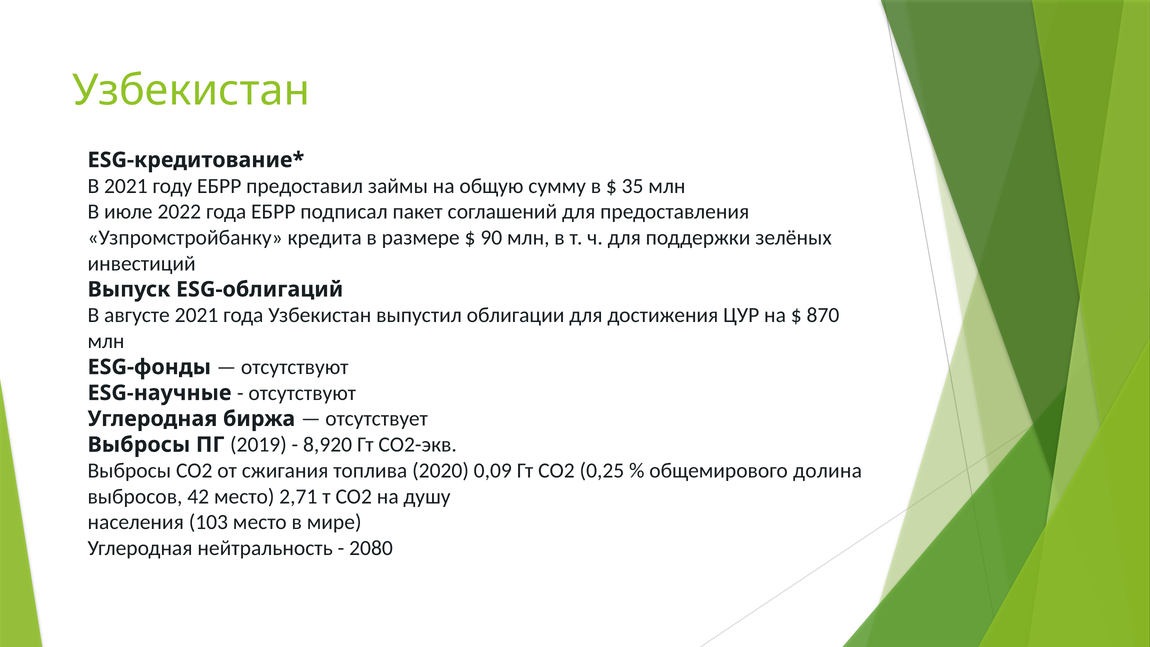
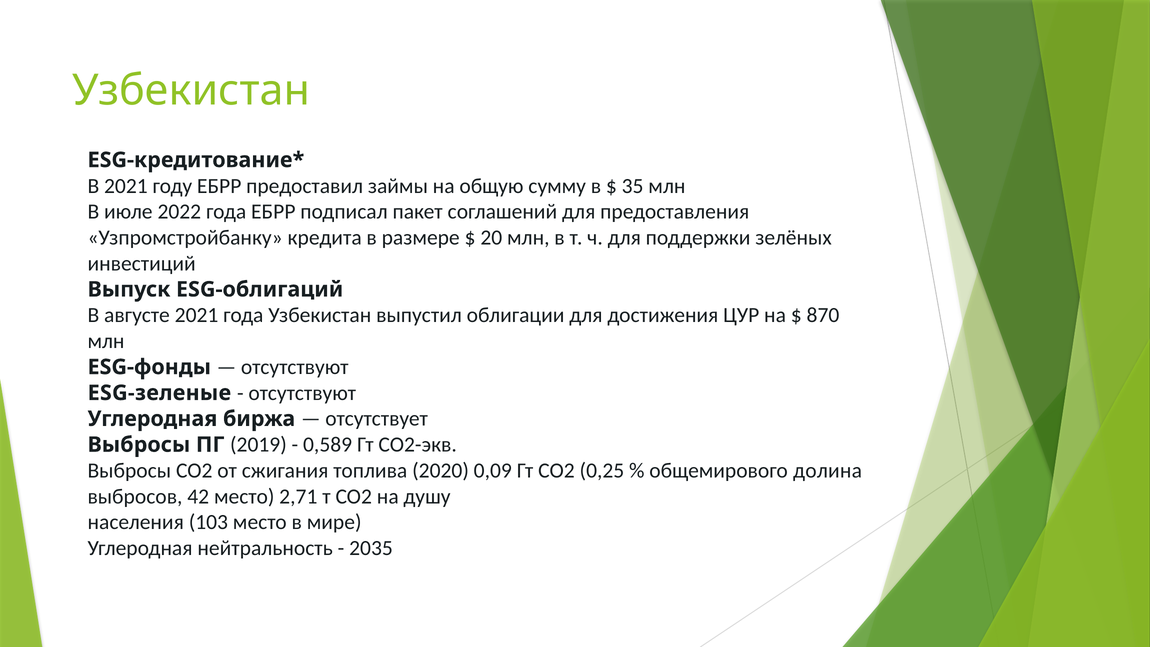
90: 90 -> 20
ESG-научные: ESG-научные -> ESG-зеленые
8,920: 8,920 -> 0,589
2080: 2080 -> 2035
